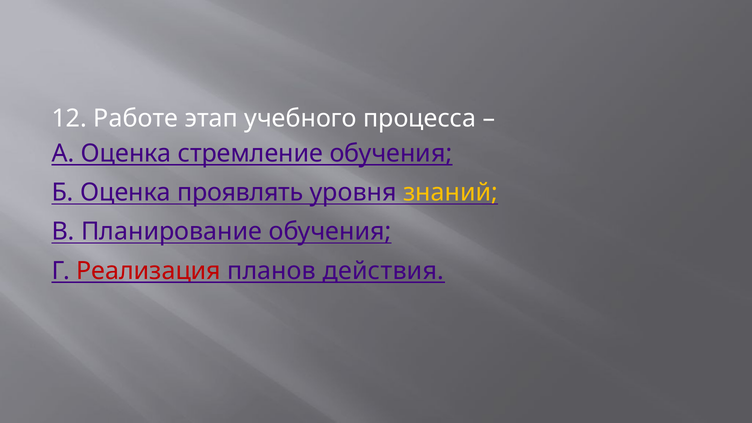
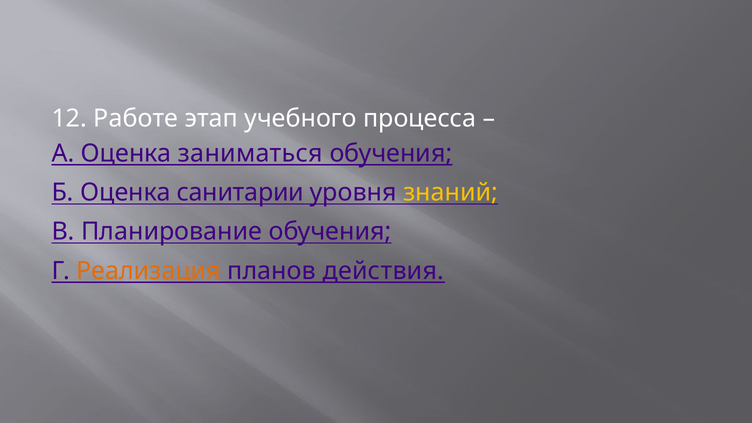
стремление: стремление -> заниматься
проявлять: проявлять -> санитарии
Реализация colour: red -> orange
